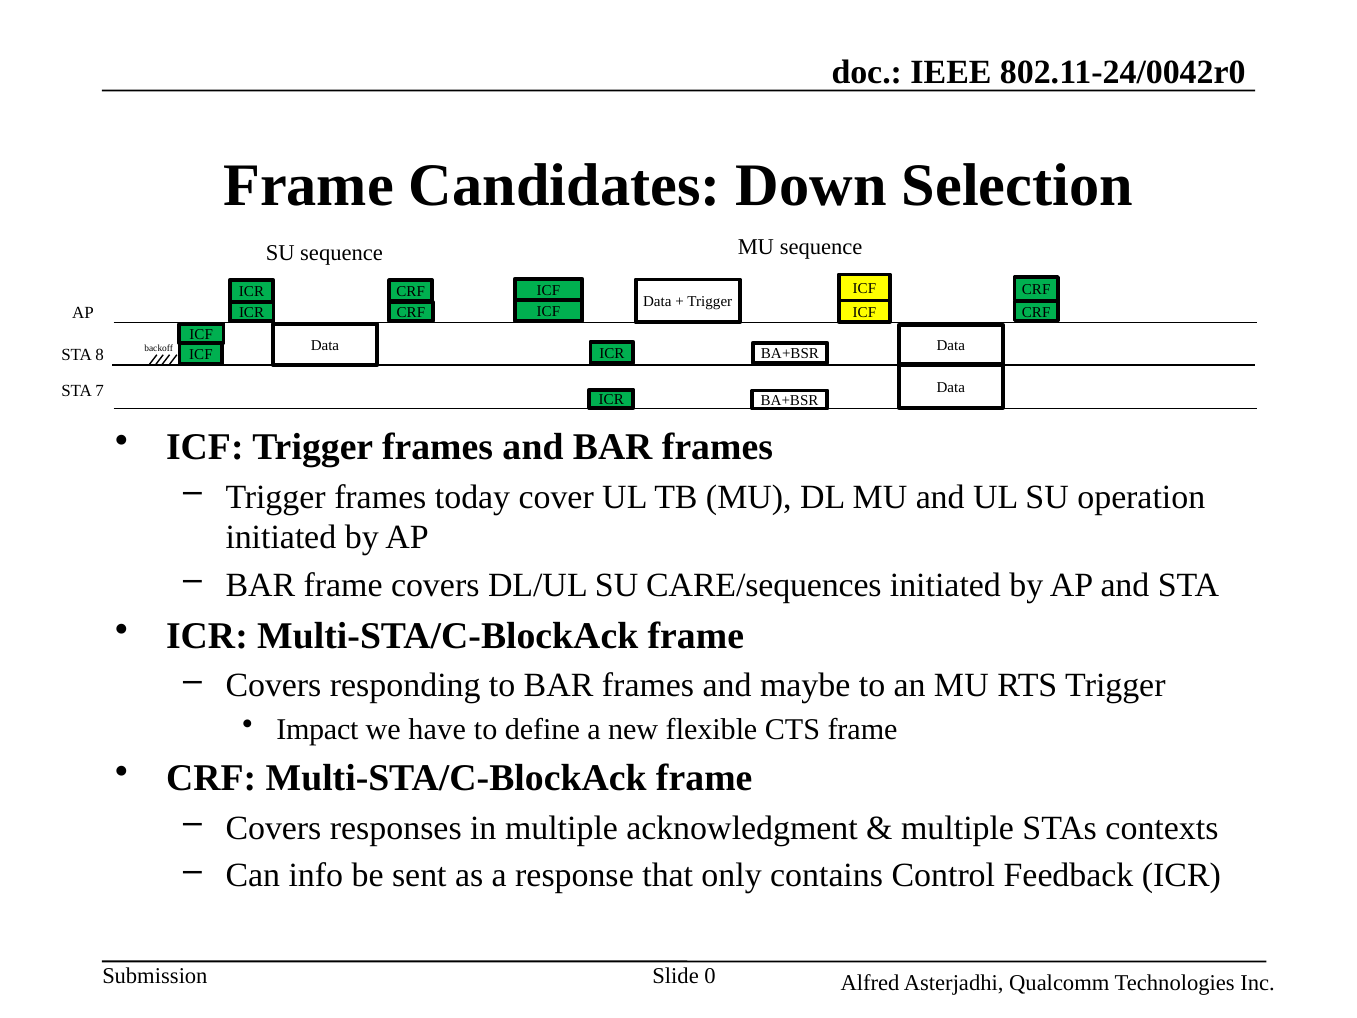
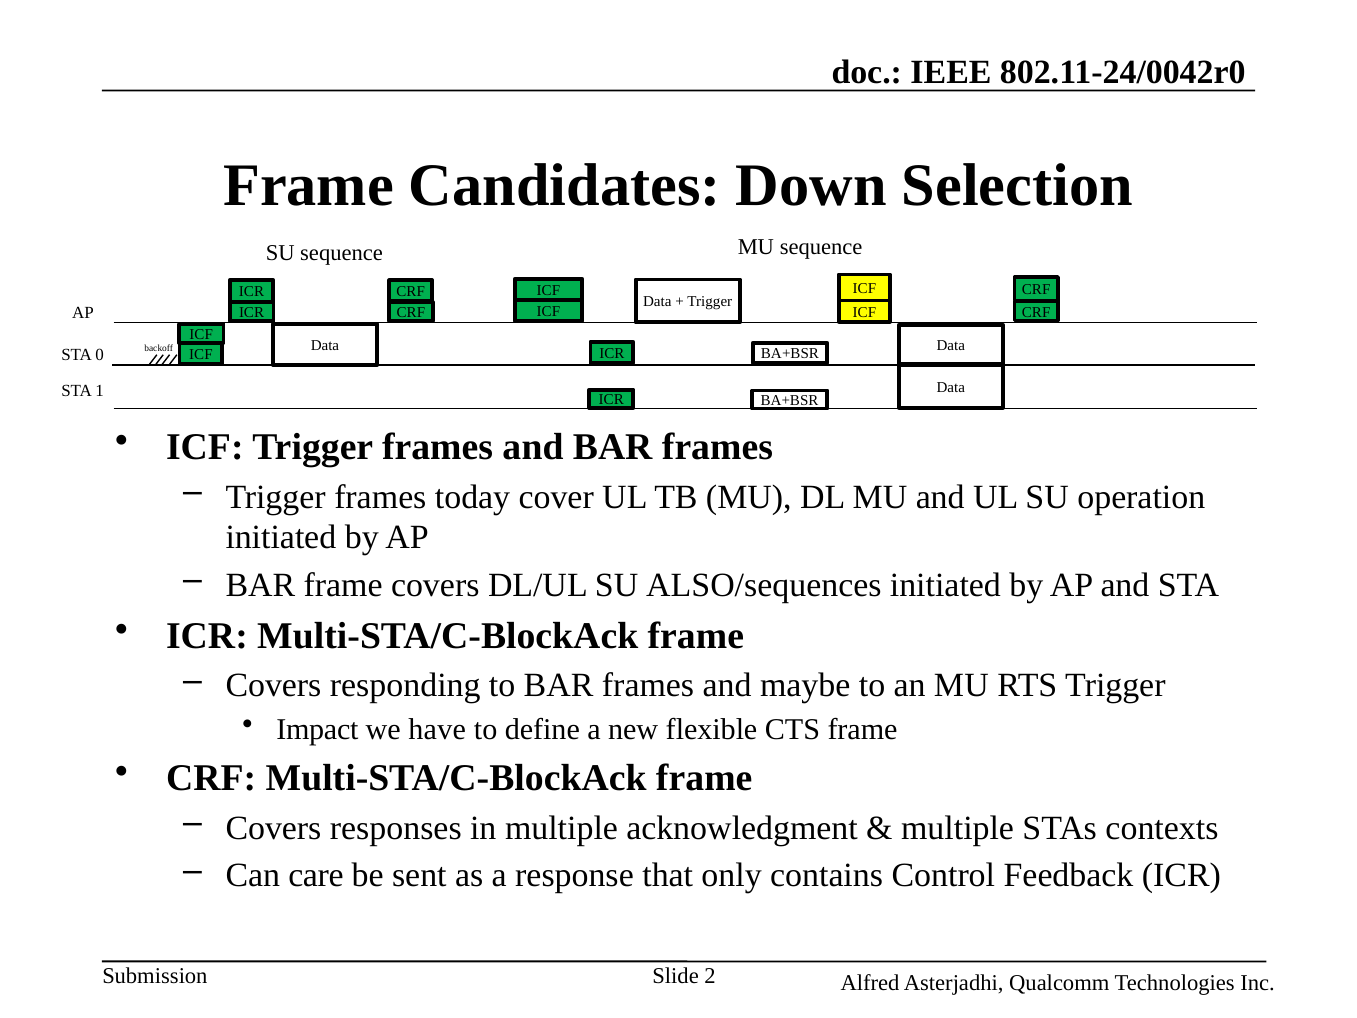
8: 8 -> 0
7: 7 -> 1
CARE/sequences: CARE/sequences -> ALSO/sequences
info: info -> care
0: 0 -> 2
